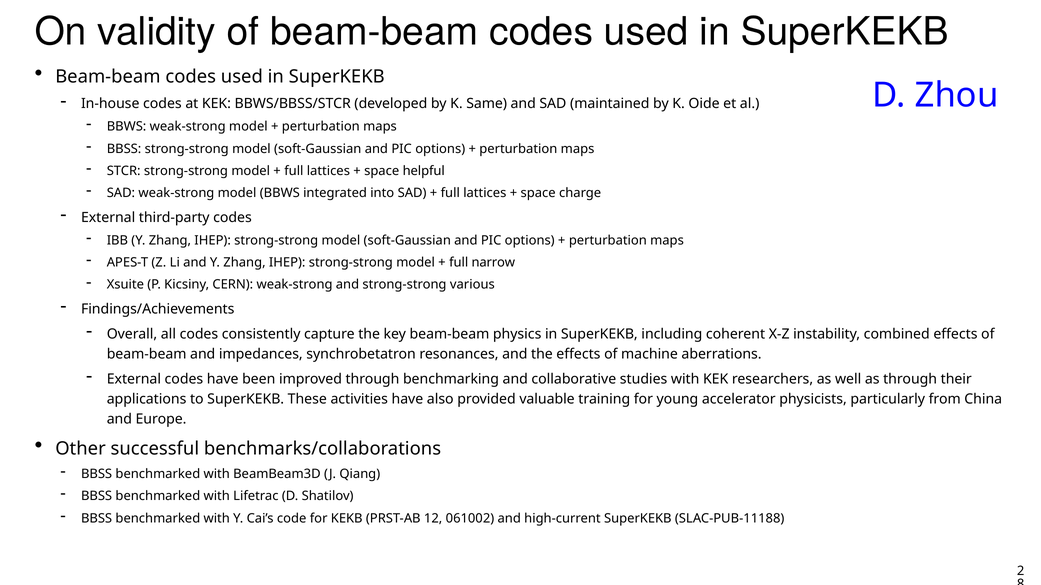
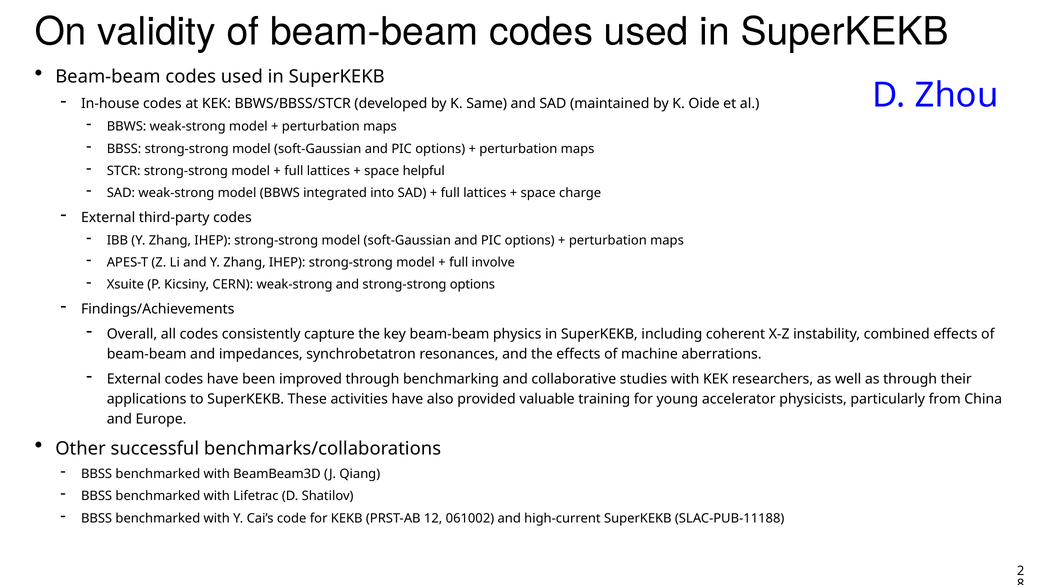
narrow: narrow -> involve
strong-strong various: various -> options
